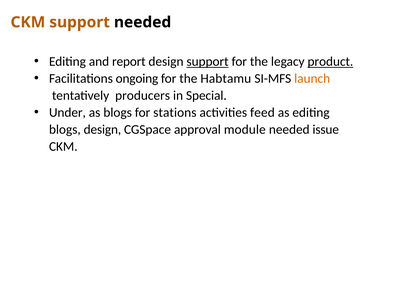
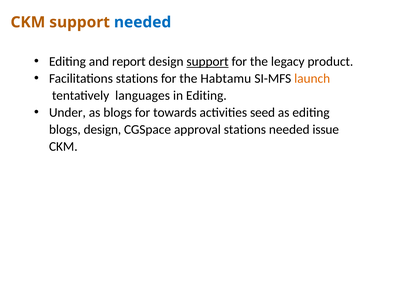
needed at (143, 22) colour: black -> blue
product underline: present -> none
Facilitations ongoing: ongoing -> stations
producers: producers -> languages
in Special: Special -> Editing
stations: stations -> towards
feed: feed -> seed
approval module: module -> stations
